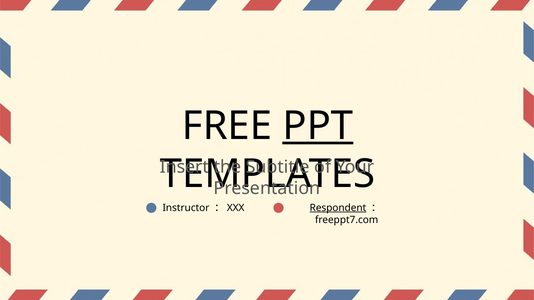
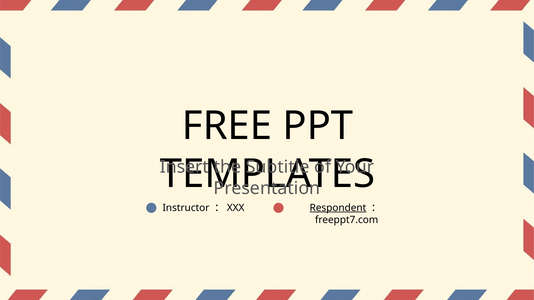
PPT underline: present -> none
